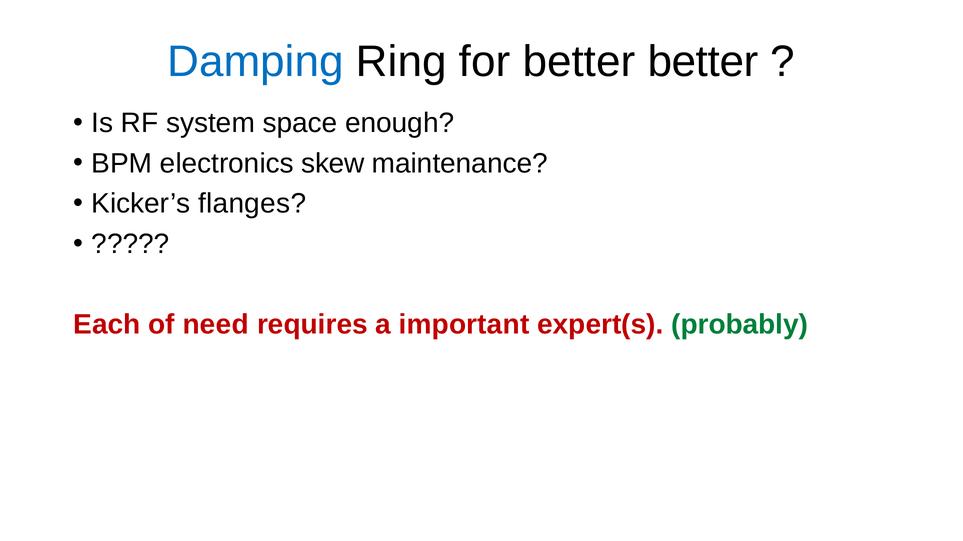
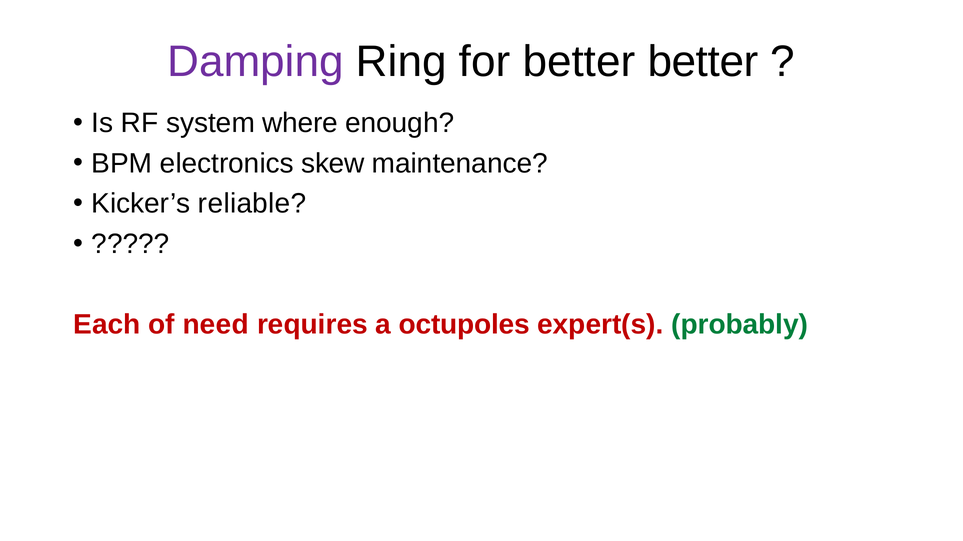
Damping colour: blue -> purple
space: space -> where
flanges: flanges -> reliable
important: important -> octupoles
